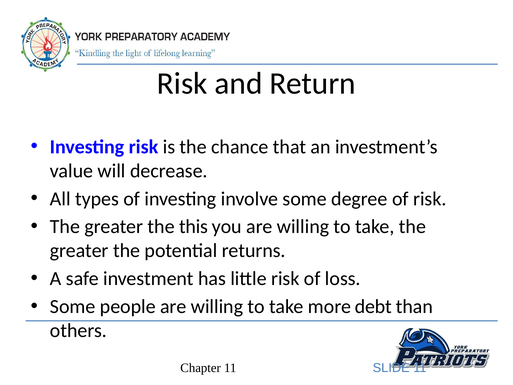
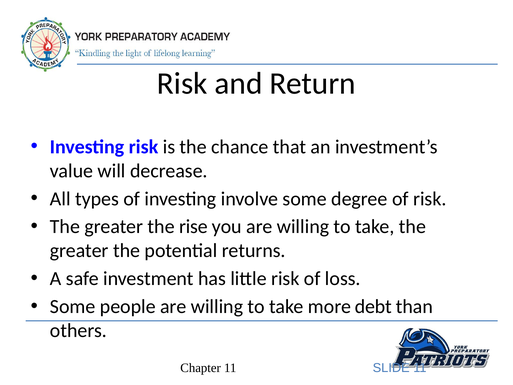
this: this -> rise
